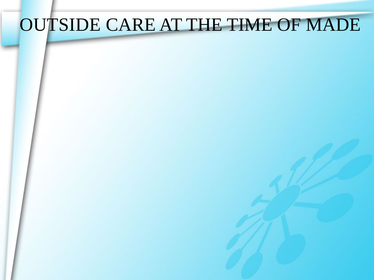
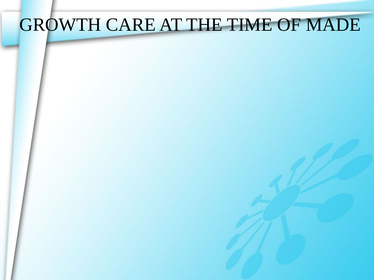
OUTSIDE: OUTSIDE -> GROWTH
